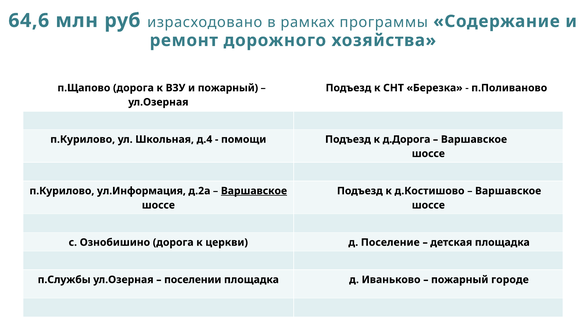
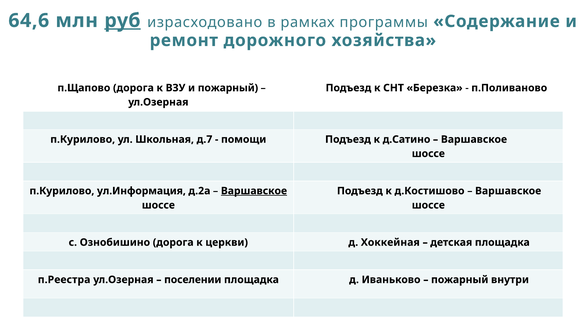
руб underline: none -> present
д.4: д.4 -> д.7
д.Дорога: д.Дорога -> д.Сатино
Поселение: Поселение -> Хоккейная
п.Службы: п.Службы -> п.Реестра
городе: городе -> внутри
